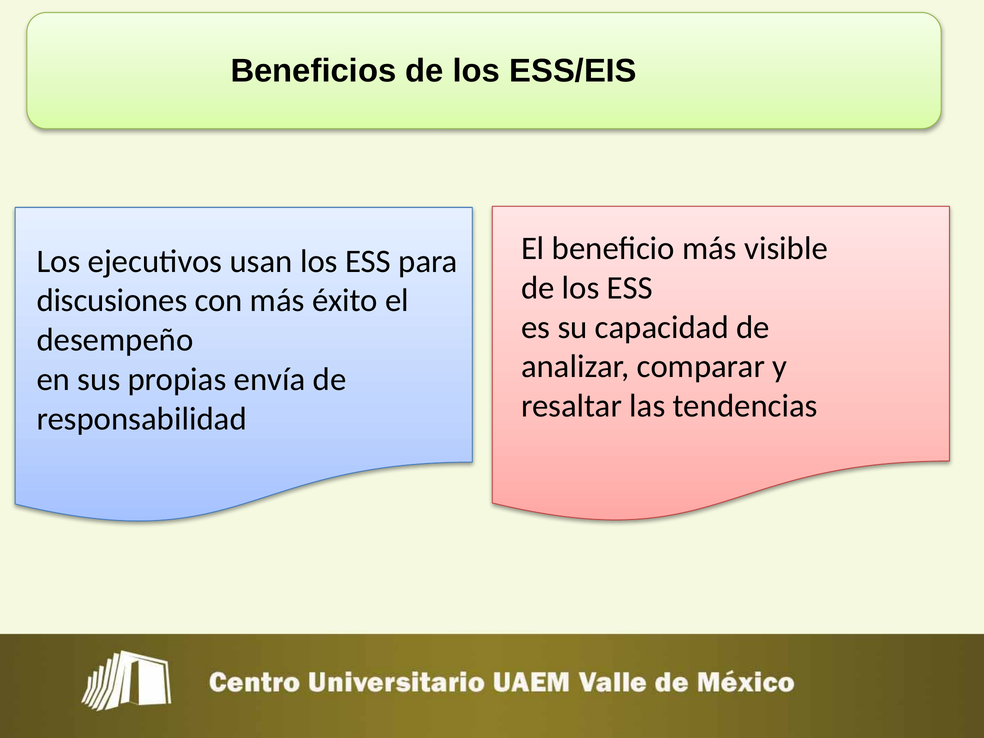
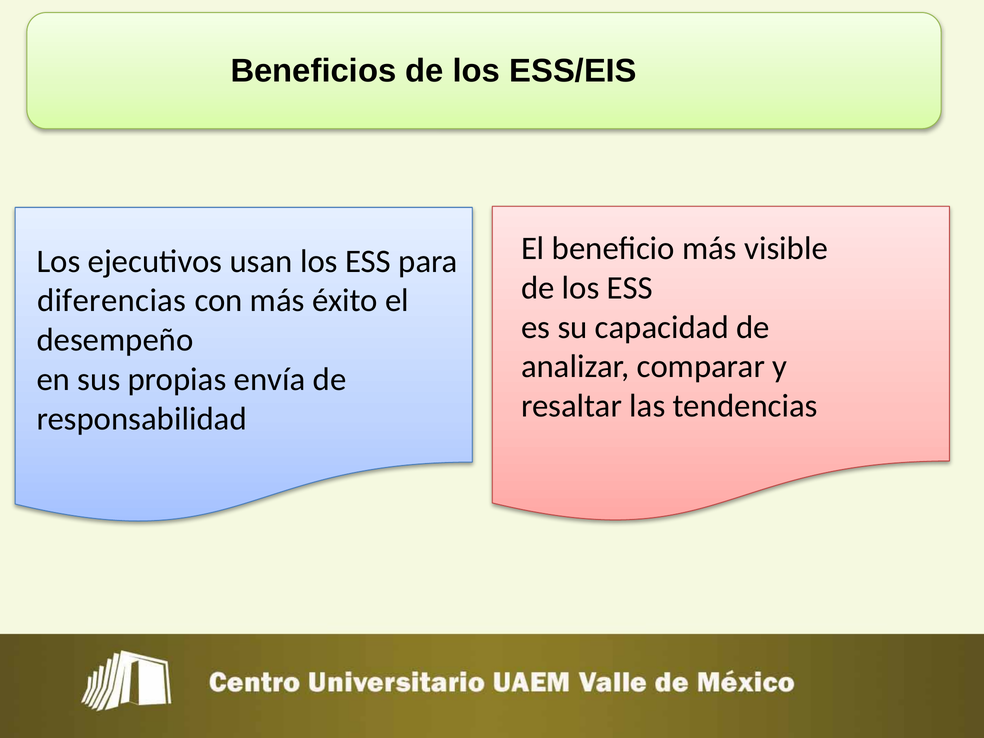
discusiones: discusiones -> diferencias
